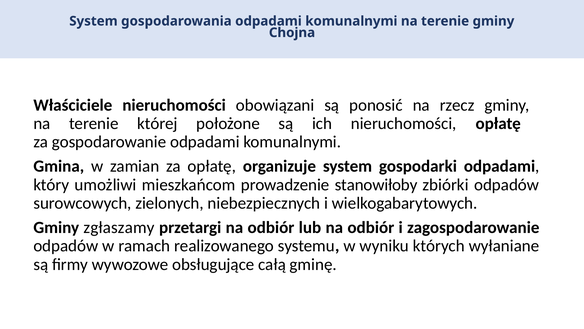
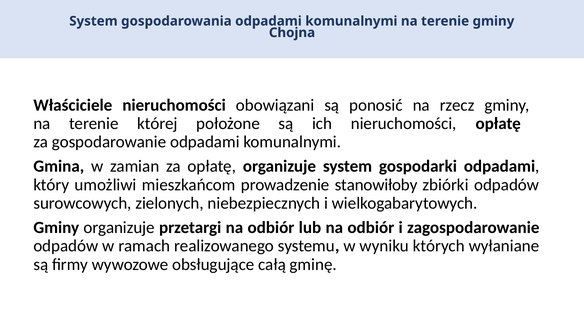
Gminy zgłaszamy: zgłaszamy -> organizuje
